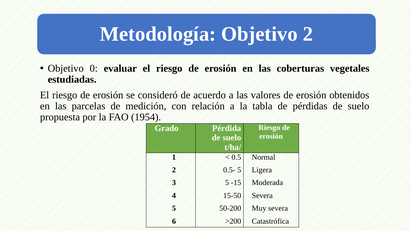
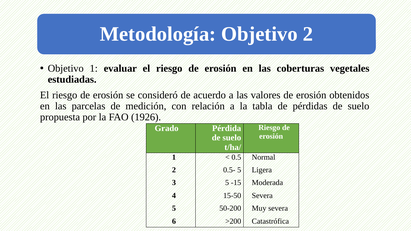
Objetivo 0: 0 -> 1
1954: 1954 -> 1926
